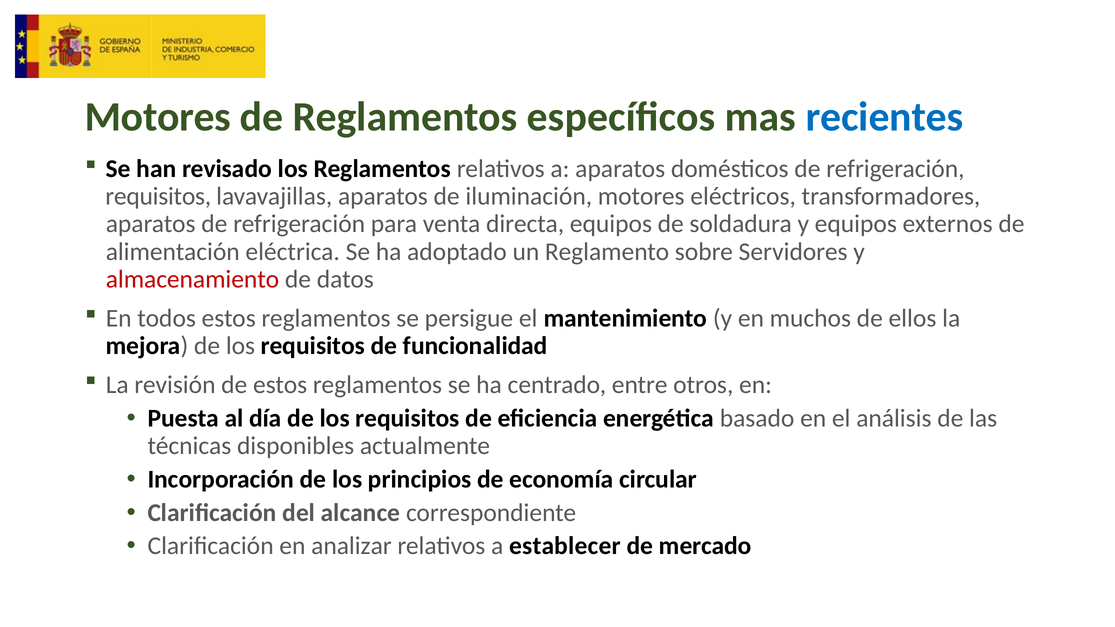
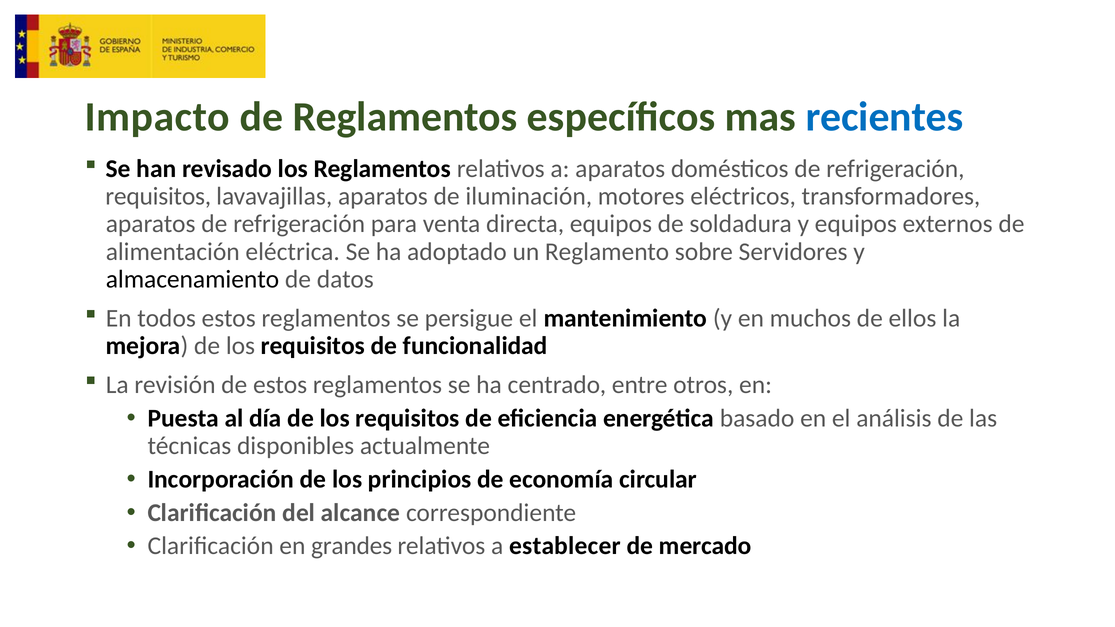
Motores at (158, 117): Motores -> Impacto
almacenamiento colour: red -> black
analizar: analizar -> grandes
